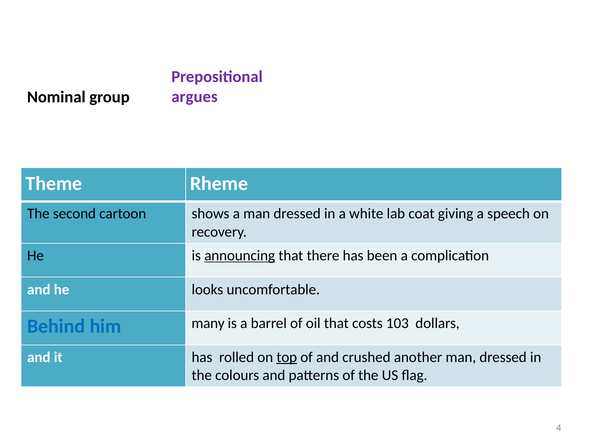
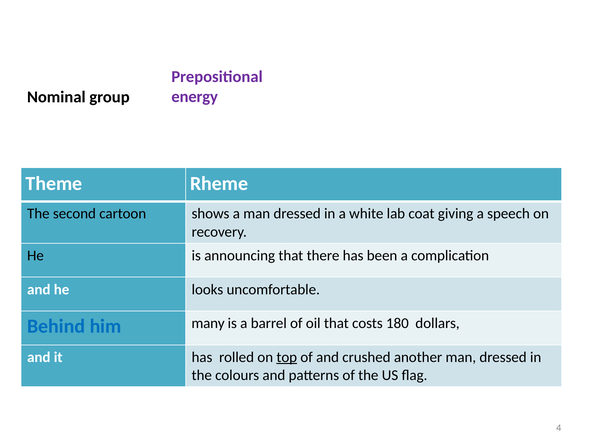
argues: argues -> energy
announcing underline: present -> none
103: 103 -> 180
